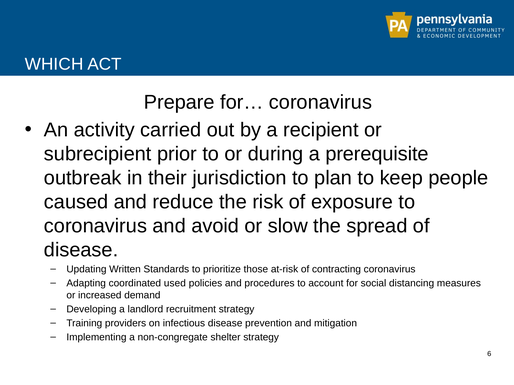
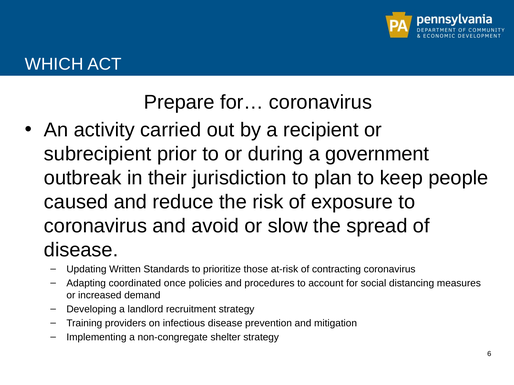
prerequisite: prerequisite -> government
used: used -> once
